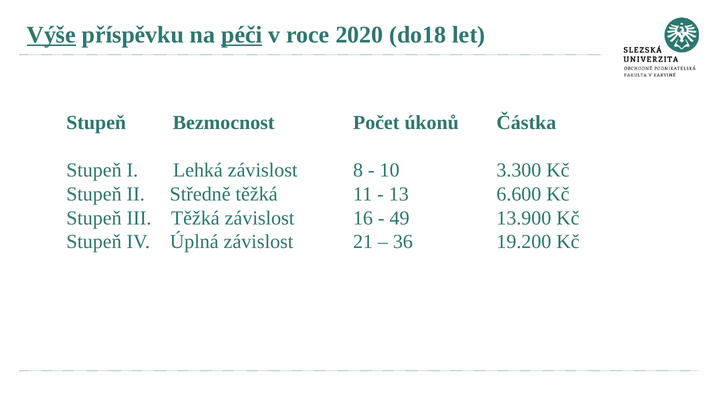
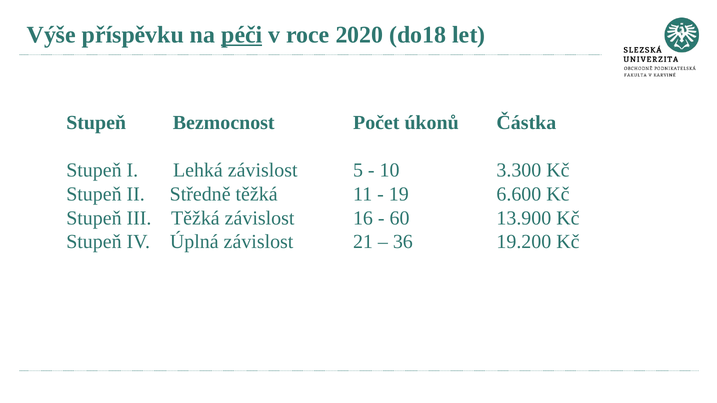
Výše underline: present -> none
8: 8 -> 5
13: 13 -> 19
49: 49 -> 60
